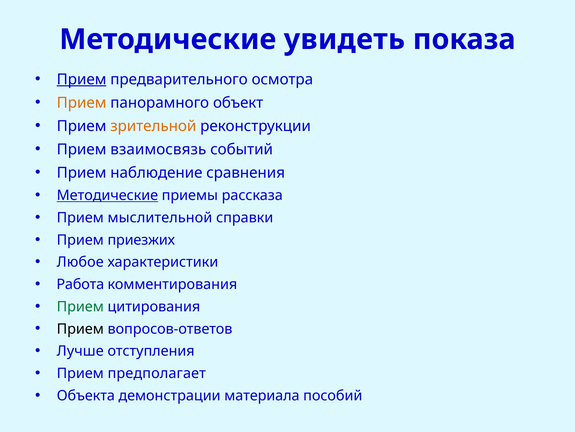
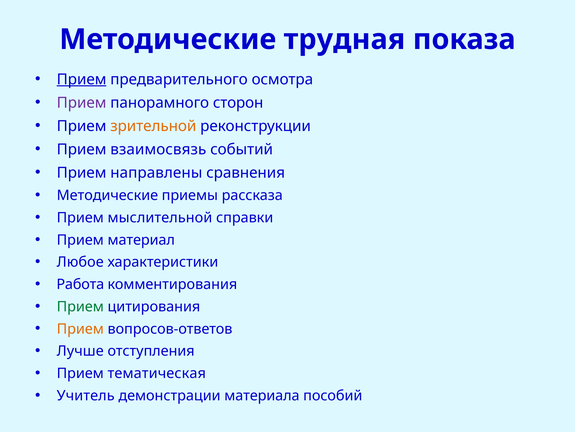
увидеть: увидеть -> трудная
Прием at (82, 103) colour: orange -> purple
объект: объект -> сторон
наблюдение: наблюдение -> направлены
Методические at (107, 195) underline: present -> none
приезжих: приезжих -> материал
Прием at (80, 328) colour: black -> orange
предполагает: предполагает -> тематическая
Объекта: Объекта -> Учитель
